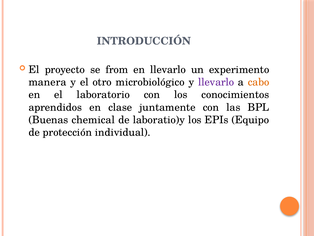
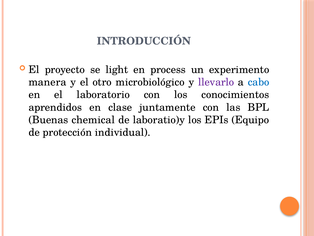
from: from -> light
en llevarlo: llevarlo -> process
cabo colour: orange -> blue
